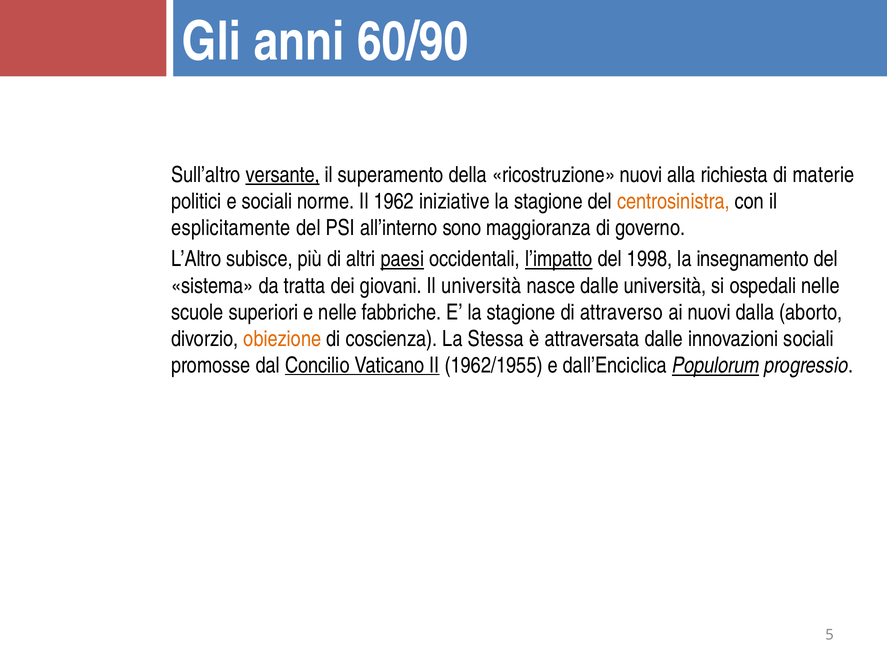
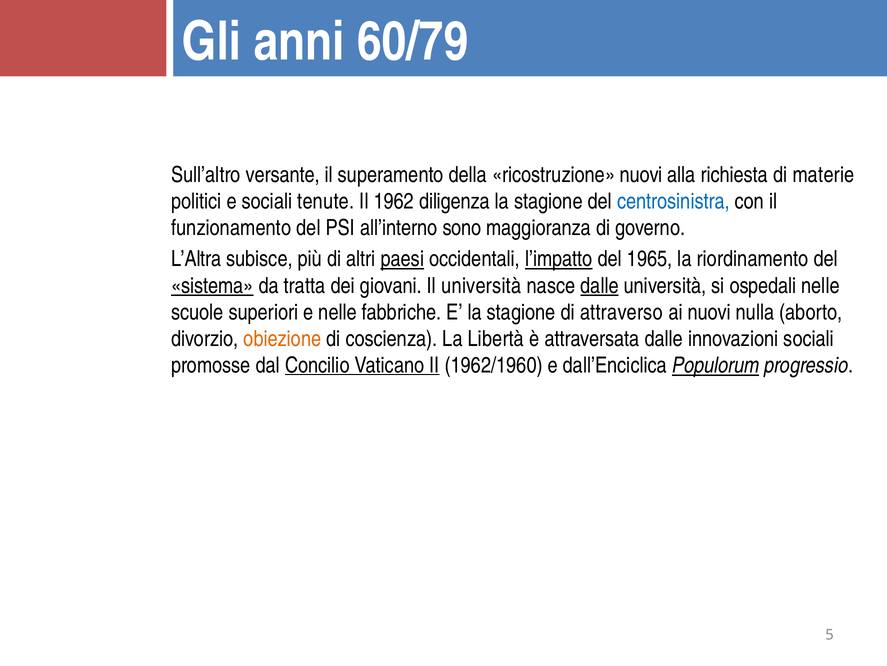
60/90: 60/90 -> 60/79
versante underline: present -> none
norme: norme -> tenute
iniziative: iniziative -> diligenza
centrosinistra colour: orange -> blue
esplicitamente: esplicitamente -> funzionamento
L’Altro: L’Altro -> L’Altra
1998: 1998 -> 1965
insegnamento: insegnamento -> riordinamento
sistema underline: none -> present
dalle at (600, 285) underline: none -> present
dalla: dalla -> nulla
Stessa: Stessa -> Libertà
1962/1955: 1962/1955 -> 1962/1960
